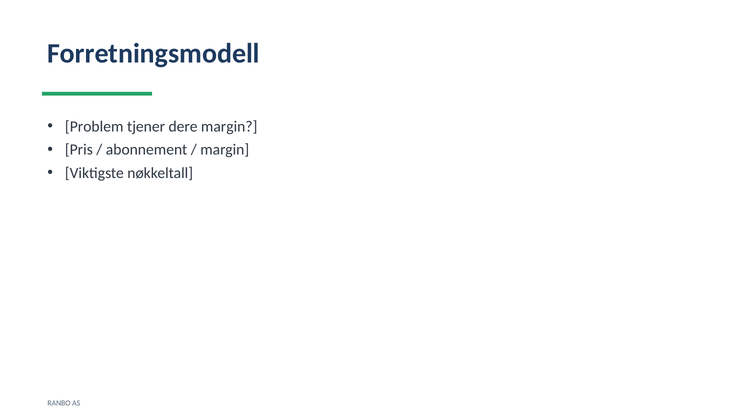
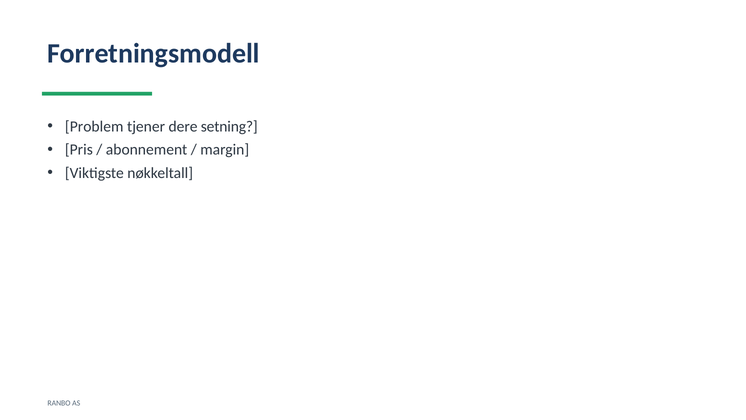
dere margin: margin -> setning
